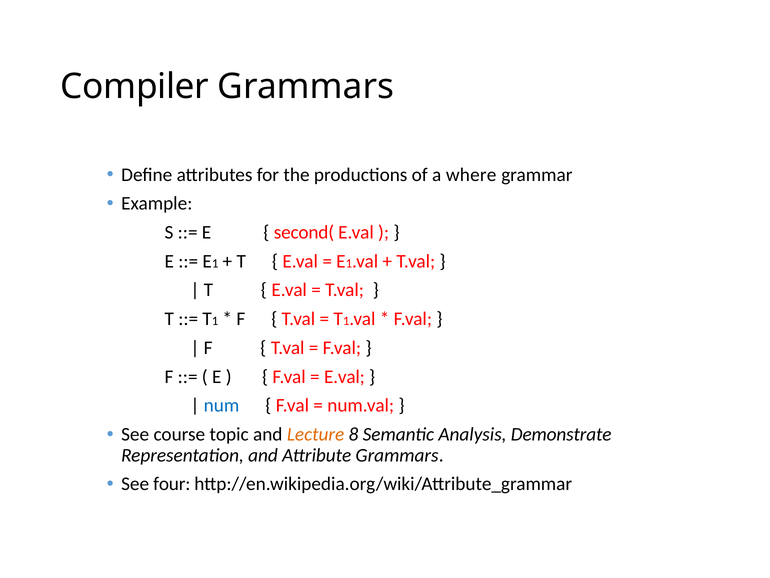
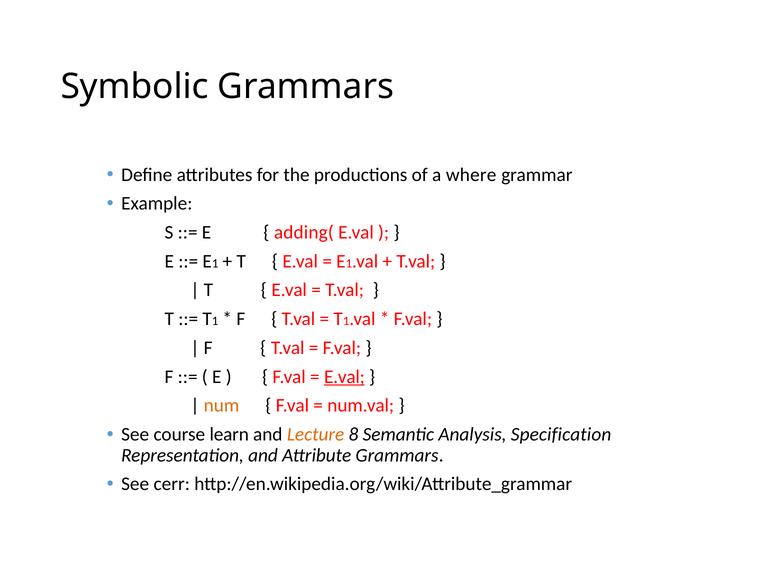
Compiler: Compiler -> Symbolic
second(: second( -> adding(
E.val at (344, 376) underline: none -> present
num colour: blue -> orange
topic: topic -> learn
Demonstrate: Demonstrate -> Specification
four: four -> cerr
